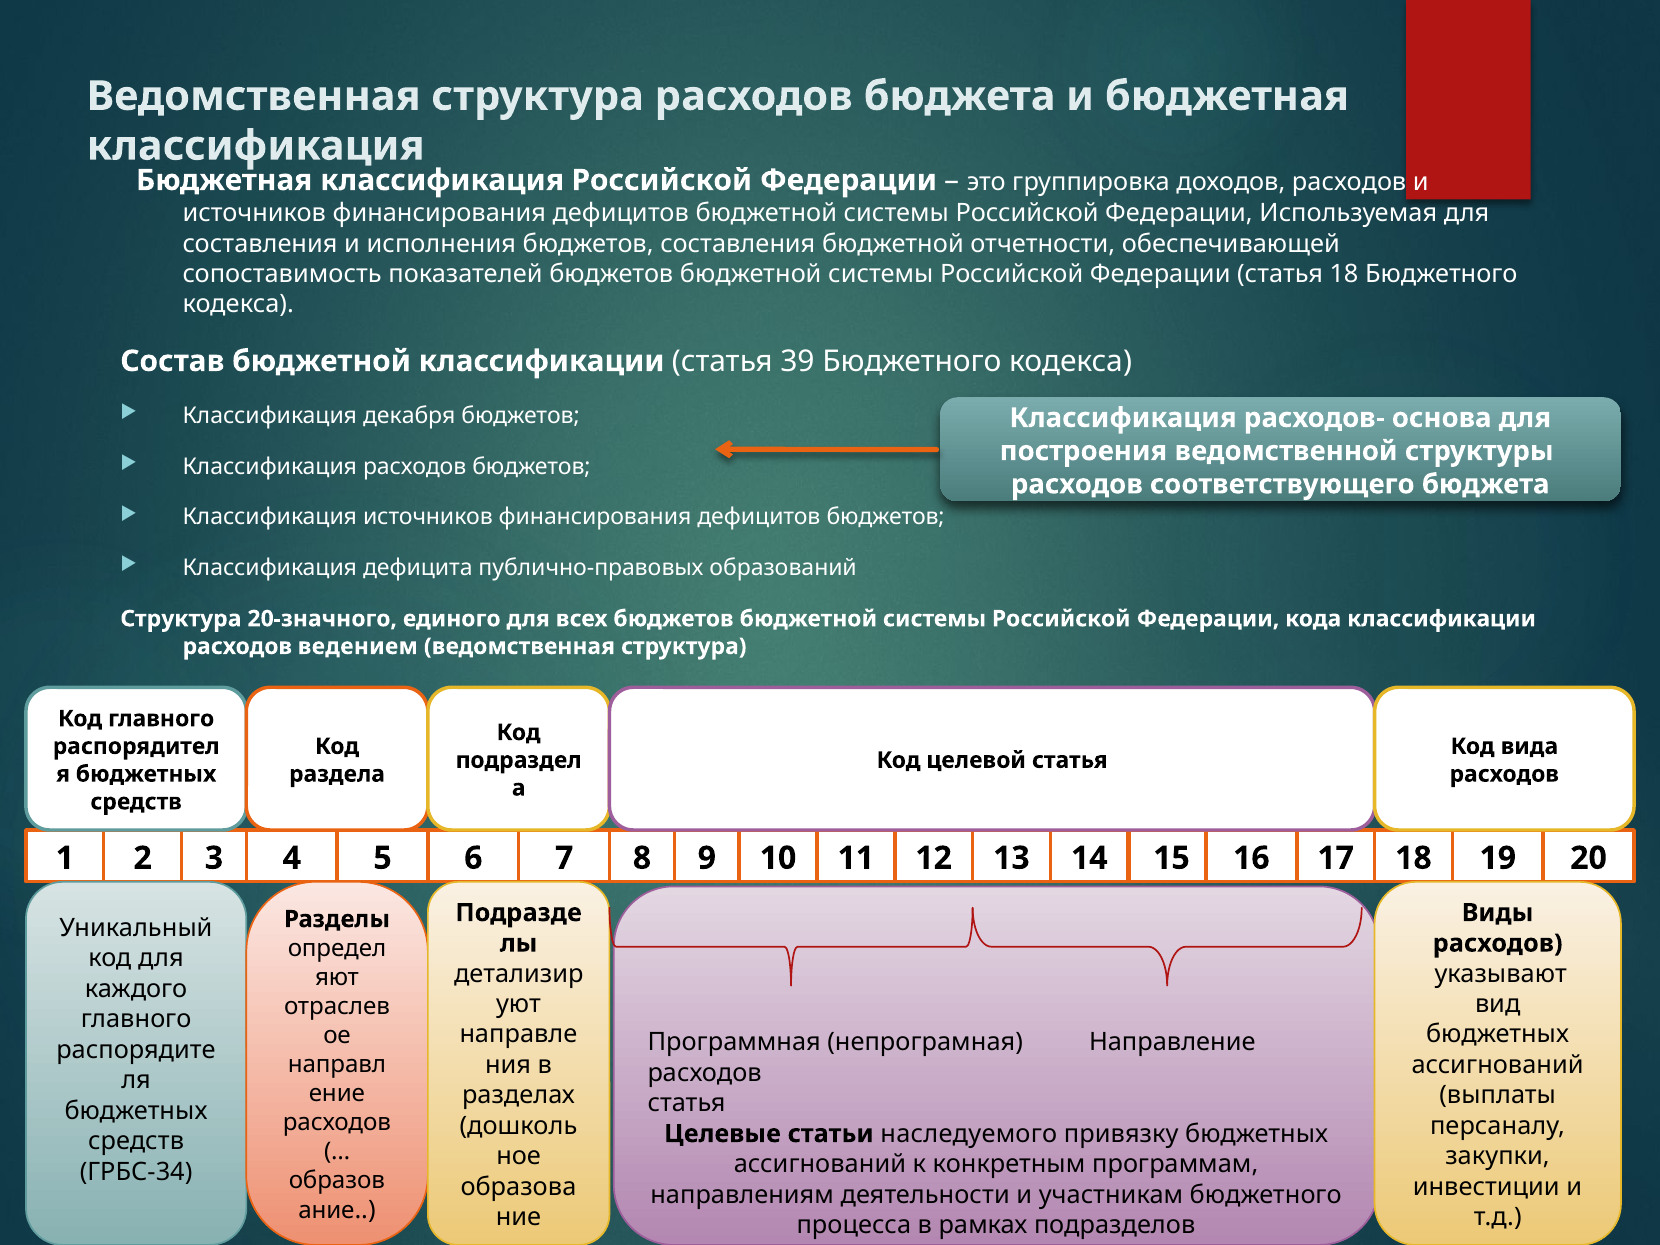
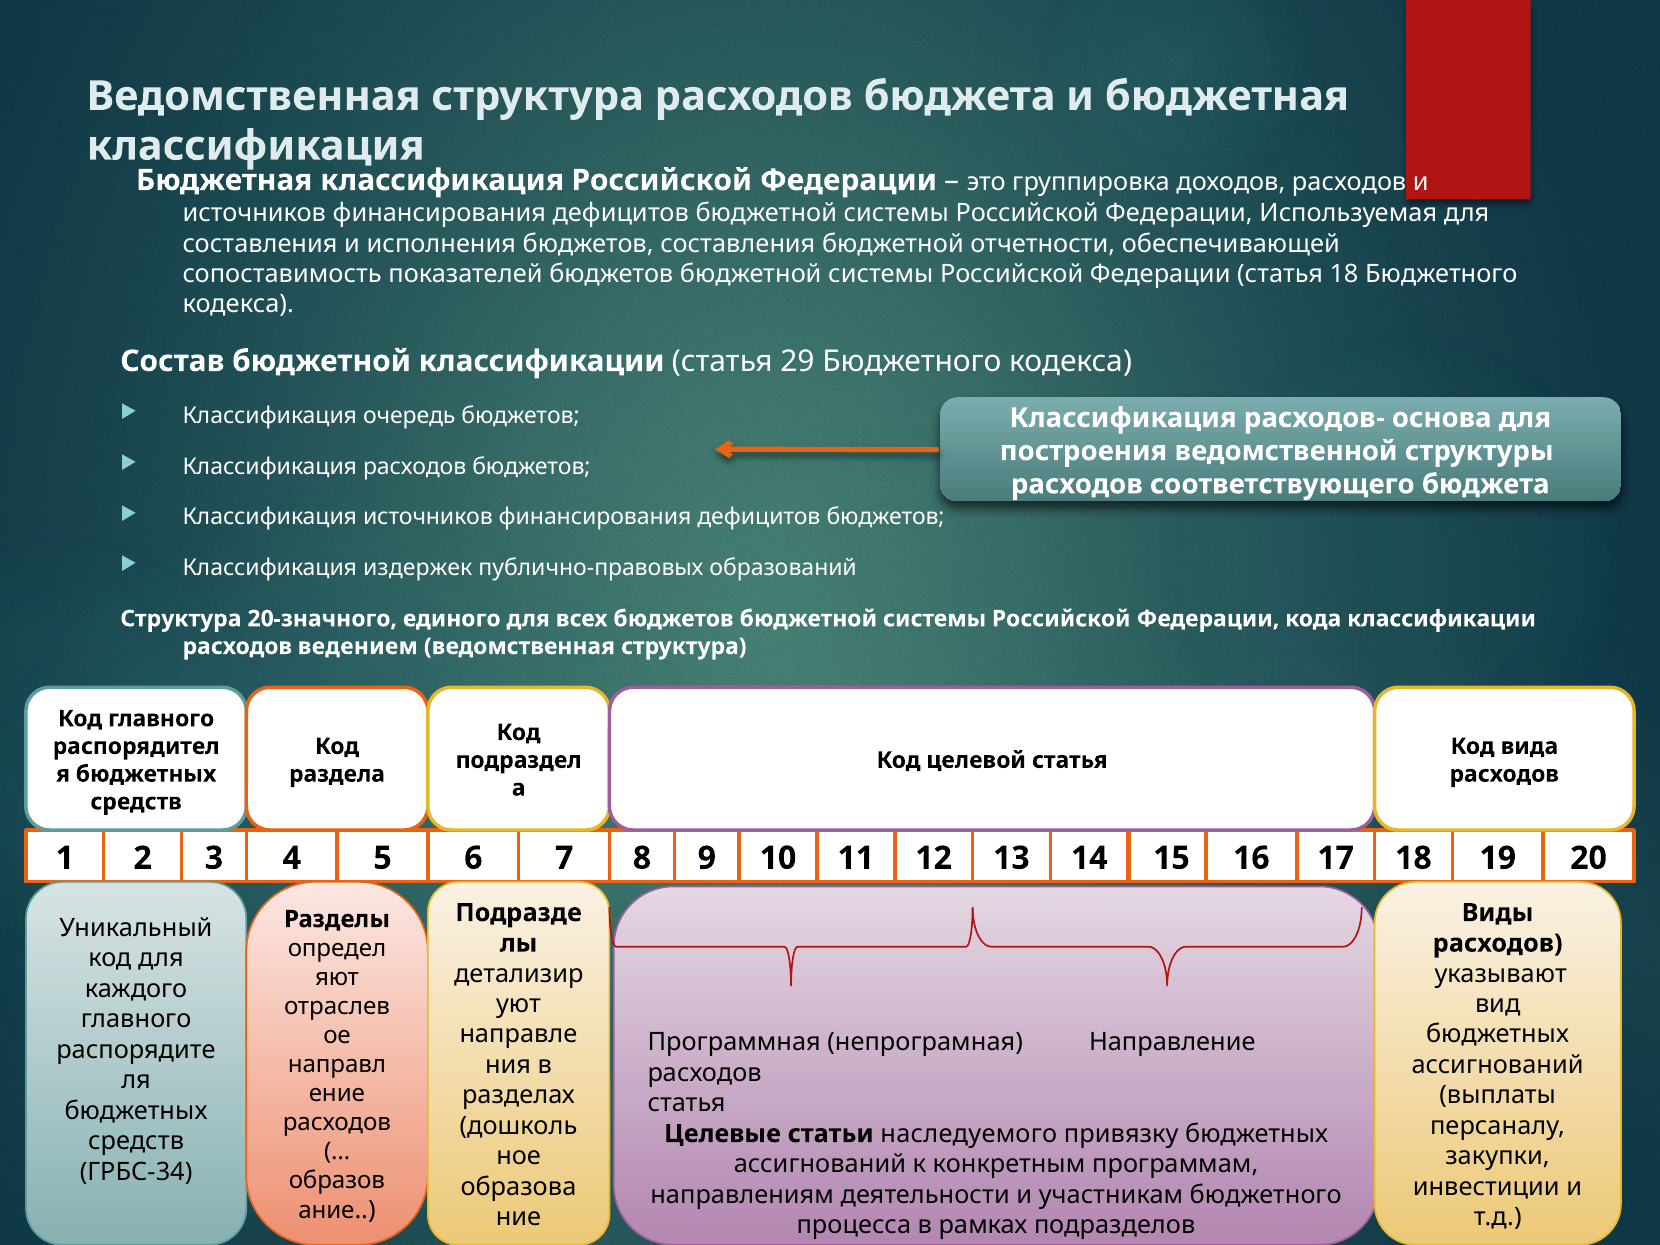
39: 39 -> 29
декабря: декабря -> очередь
дефицита: дефицита -> издержек
